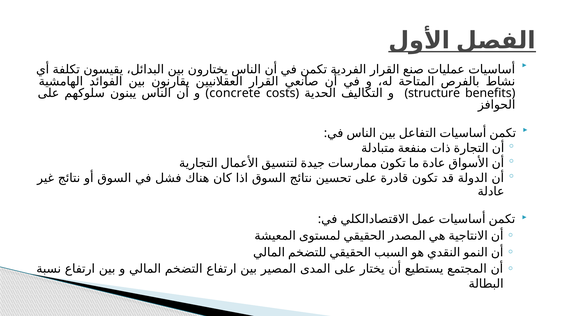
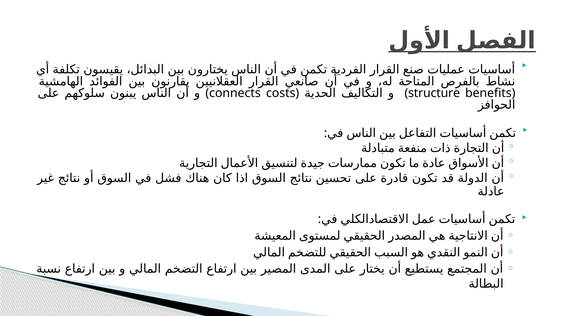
concrete: concrete -> connects
